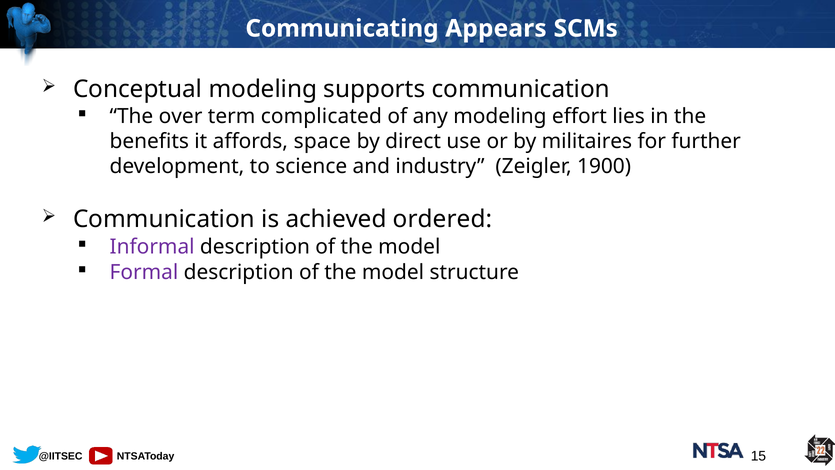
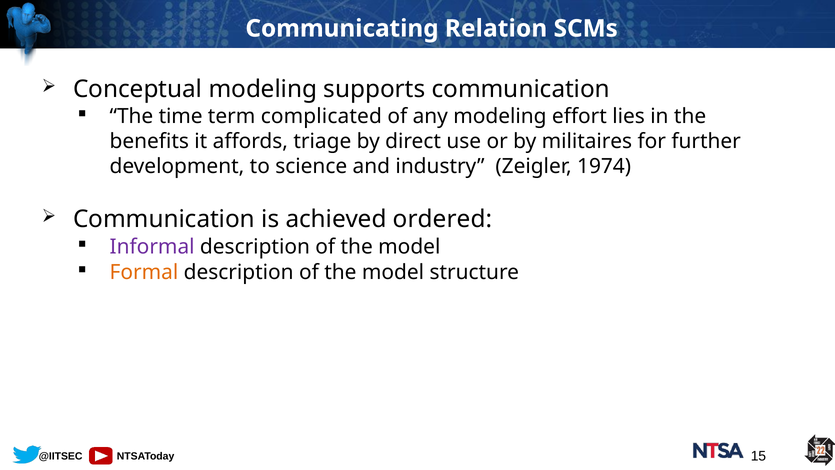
Appears: Appears -> Relation
over: over -> time
space: space -> triage
1900: 1900 -> 1974
Formal colour: purple -> orange
